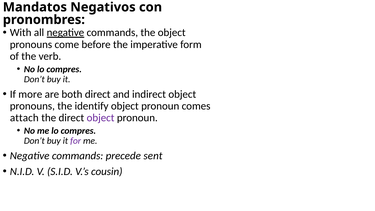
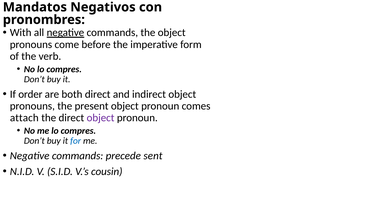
more: more -> order
identify: identify -> present
for colour: purple -> blue
